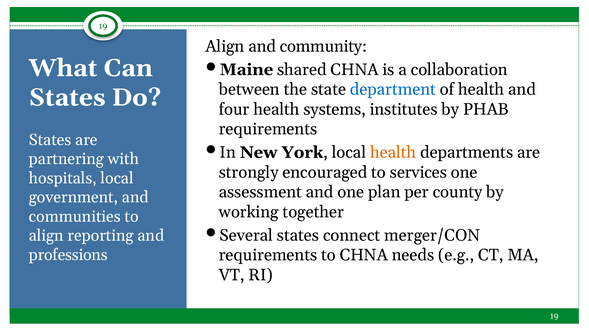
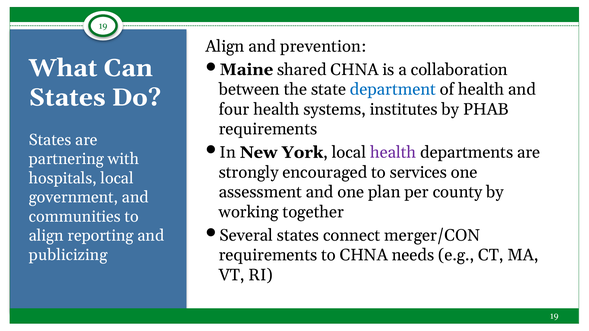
community: community -> prevention
health at (393, 153) colour: orange -> purple
professions: professions -> publicizing
